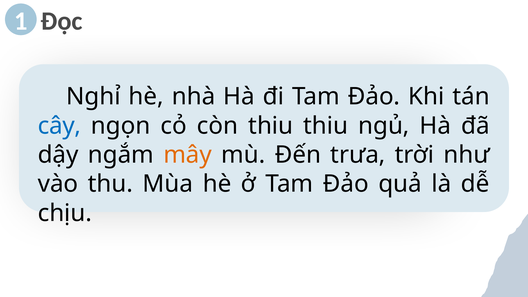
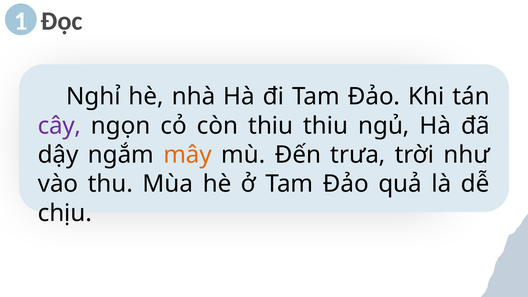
cây colour: blue -> purple
